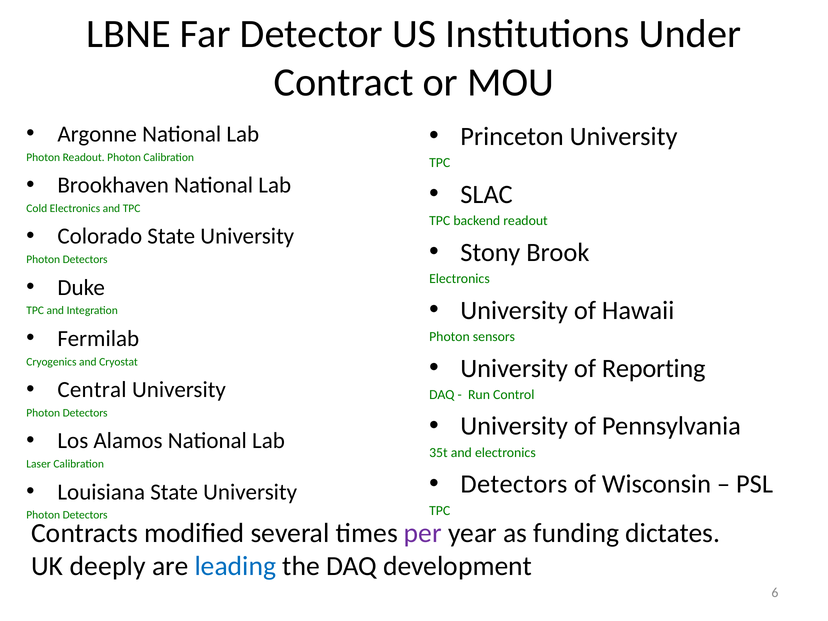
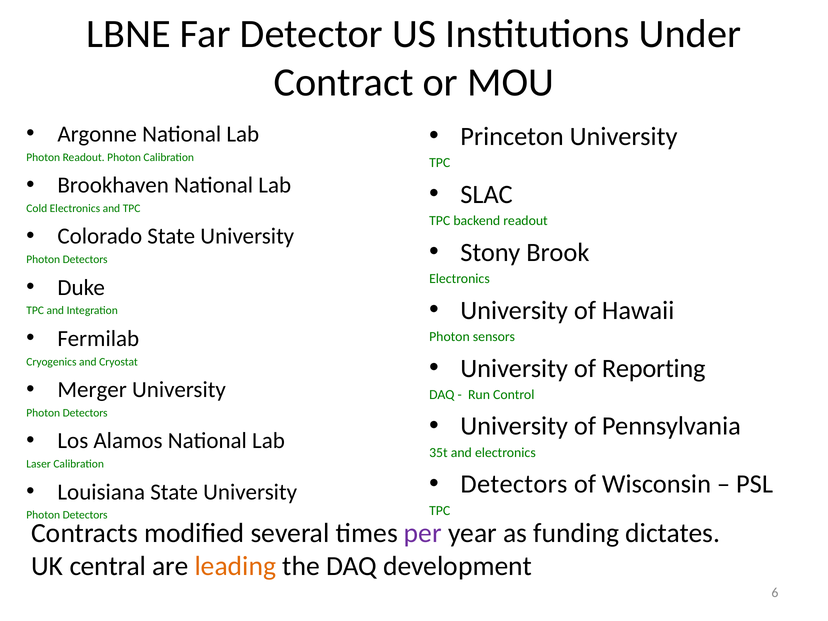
Central: Central -> Merger
deeply: deeply -> central
leading colour: blue -> orange
